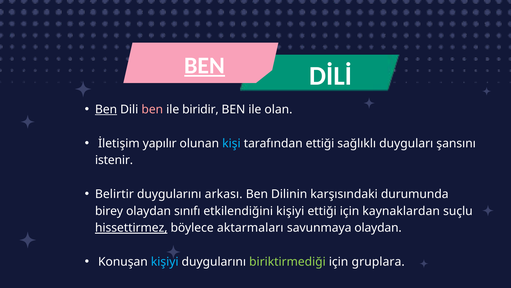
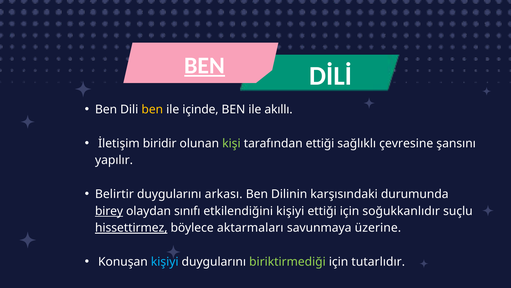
Ben at (106, 109) underline: present -> none
ben at (152, 109) colour: pink -> yellow
biridir: biridir -> içinde
olan: olan -> akıllı
yapılır: yapılır -> biridir
kişi colour: light blue -> light green
duyguları: duyguları -> çevresine
istenir: istenir -> yapılır
birey underline: none -> present
kaynaklardan: kaynaklardan -> soğukkanlıdır
savunmaya olaydan: olaydan -> üzerine
gruplara: gruplara -> tutarlıdır
